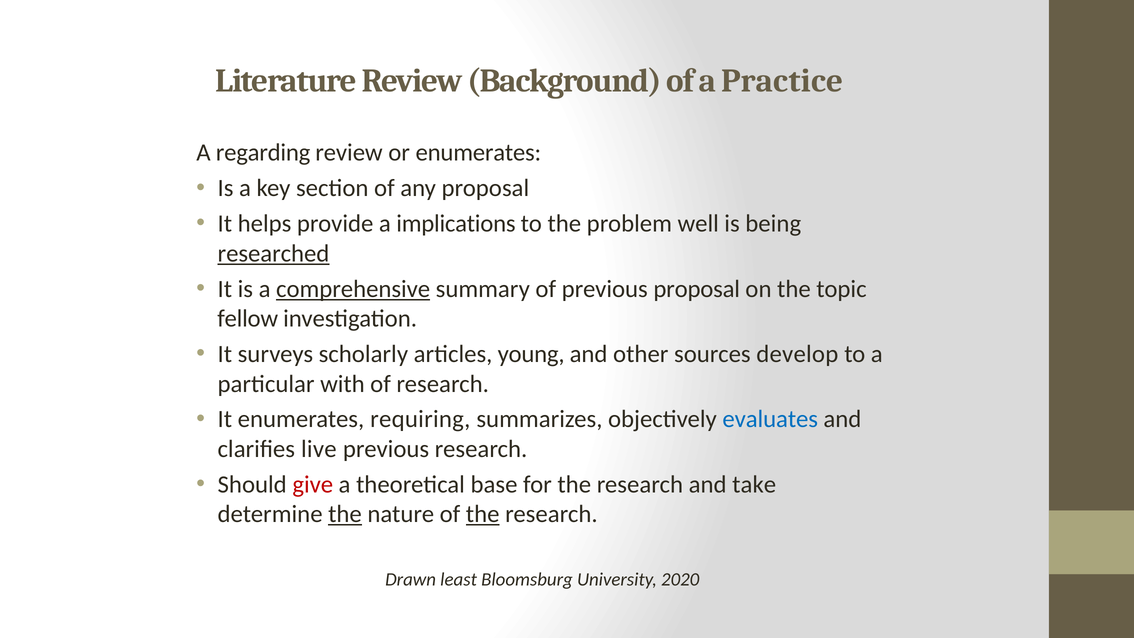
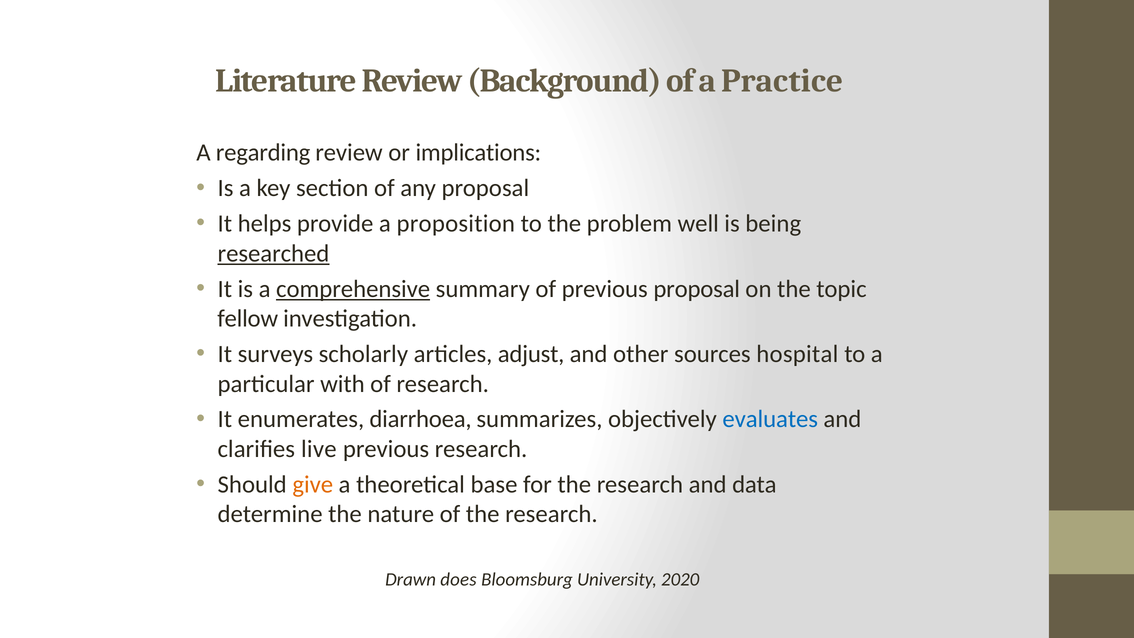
or enumerates: enumerates -> implications
implications: implications -> proposition
young: young -> adjust
develop: develop -> hospital
requiring: requiring -> diarrhoea
give colour: red -> orange
take: take -> data
the at (345, 514) underline: present -> none
the at (483, 514) underline: present -> none
least: least -> does
